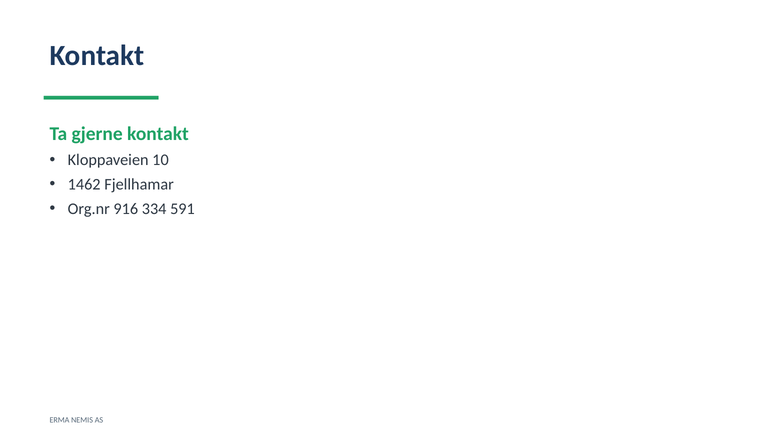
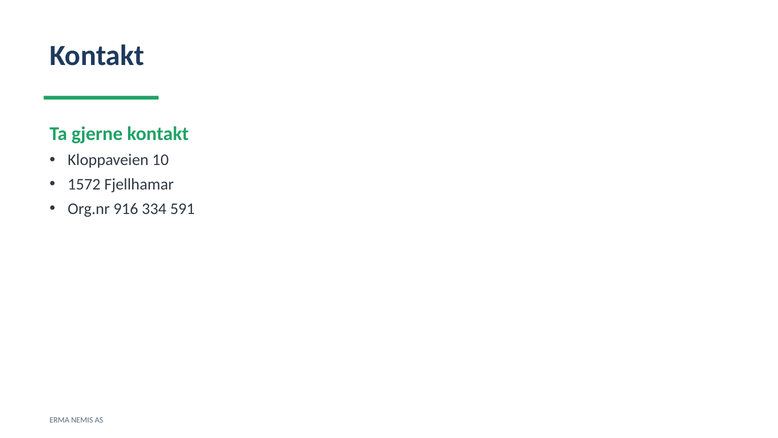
1462: 1462 -> 1572
